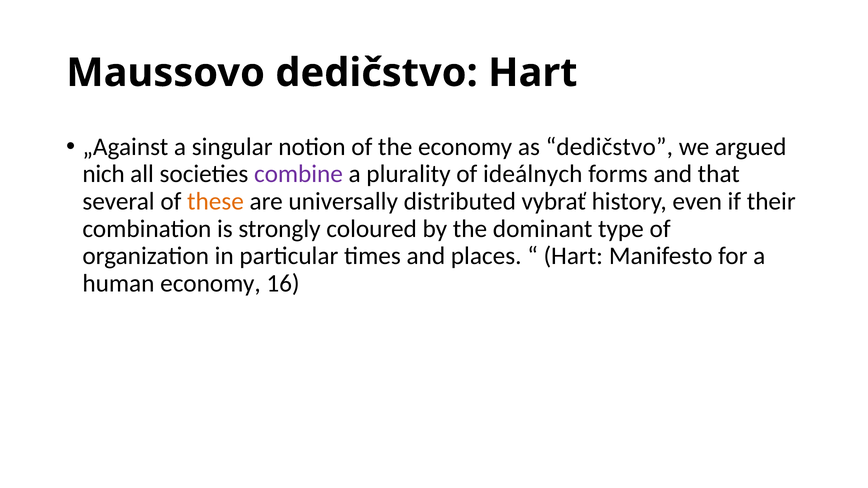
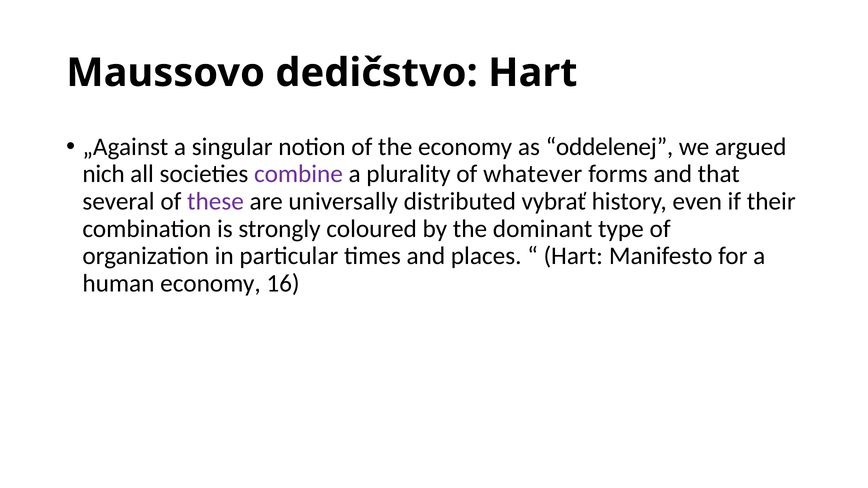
as dedičstvo: dedičstvo -> oddelenej
ideálnych: ideálnych -> whatever
these colour: orange -> purple
